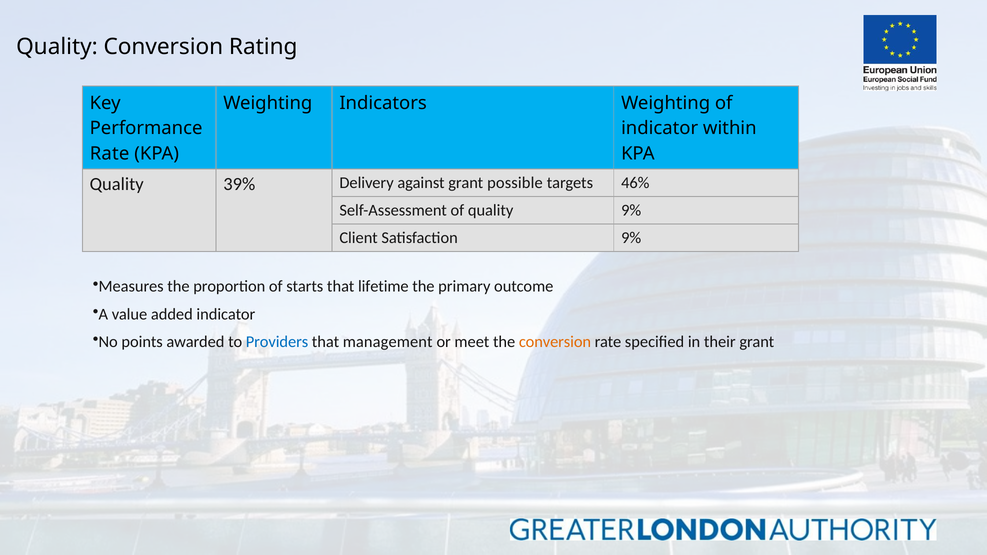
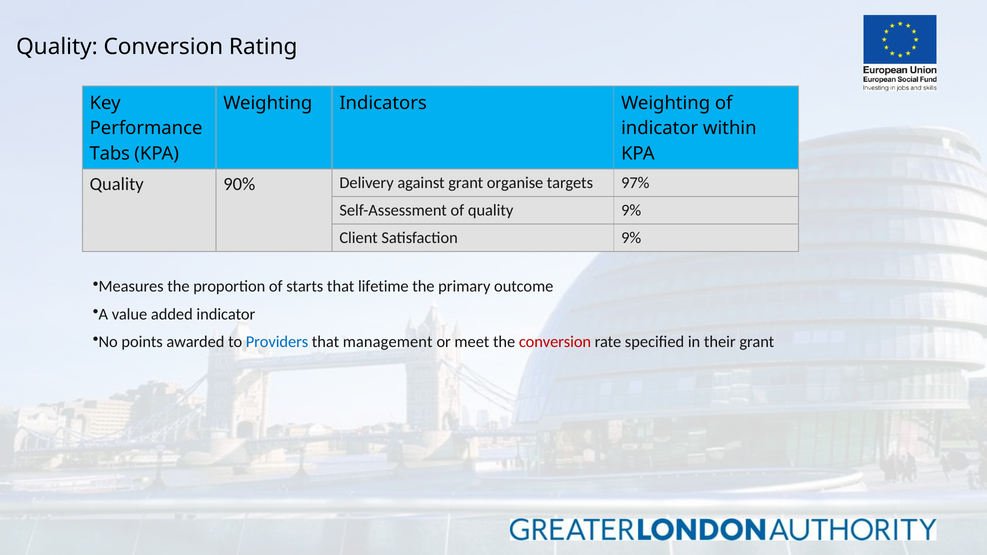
Rate at (110, 154): Rate -> Tabs
39%: 39% -> 90%
possible: possible -> organise
46%: 46% -> 97%
conversion at (555, 342) colour: orange -> red
